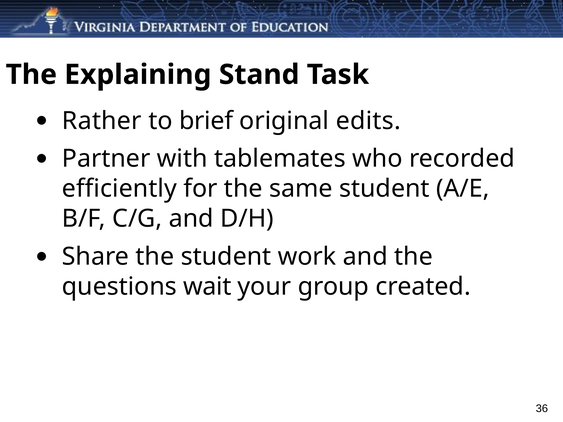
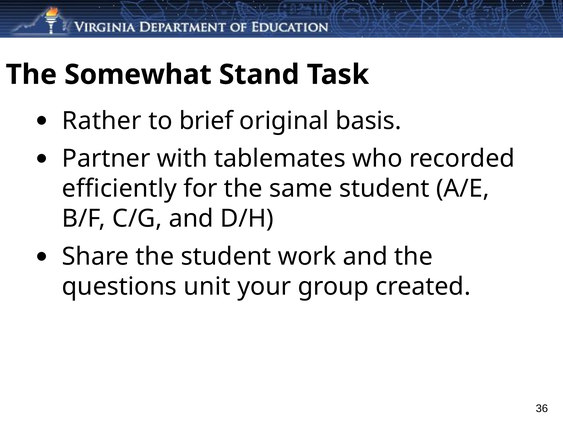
Explaining: Explaining -> Somewhat
edits: edits -> basis
wait: wait -> unit
